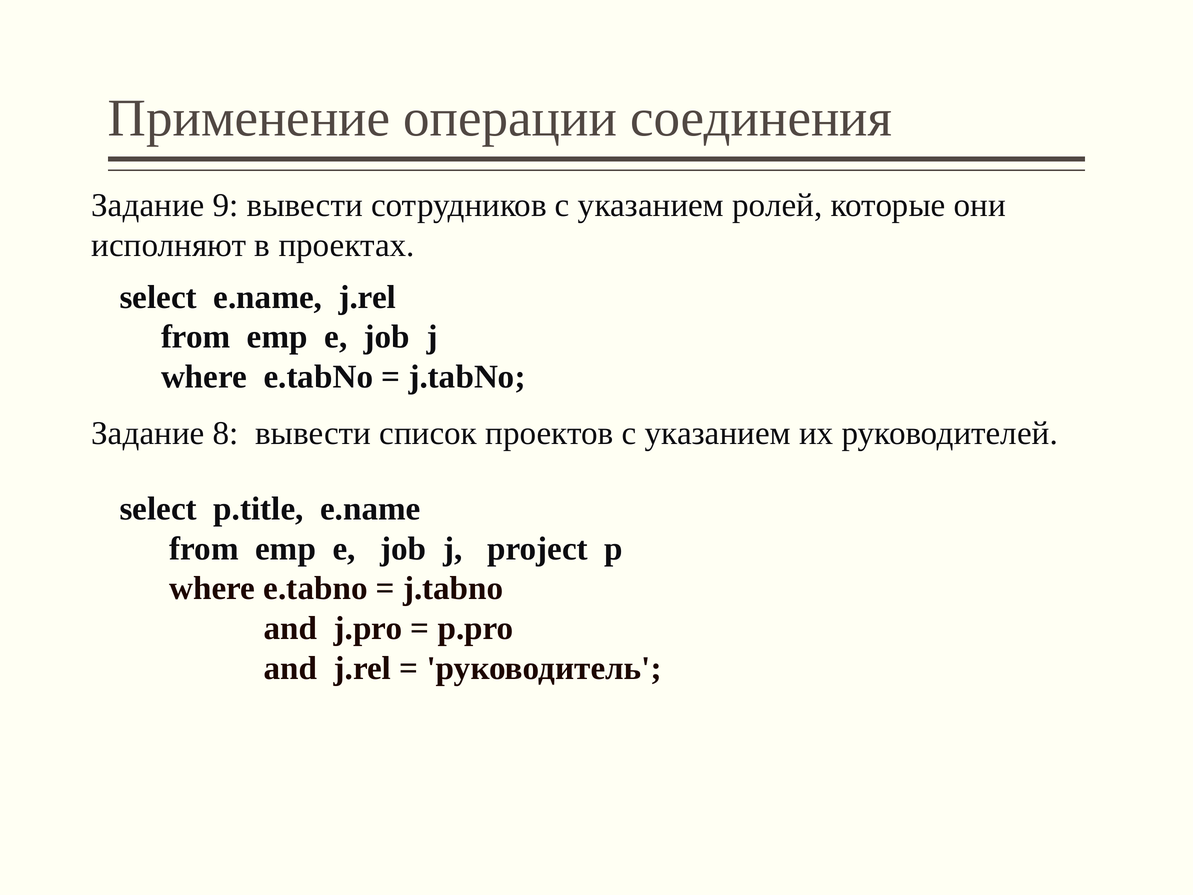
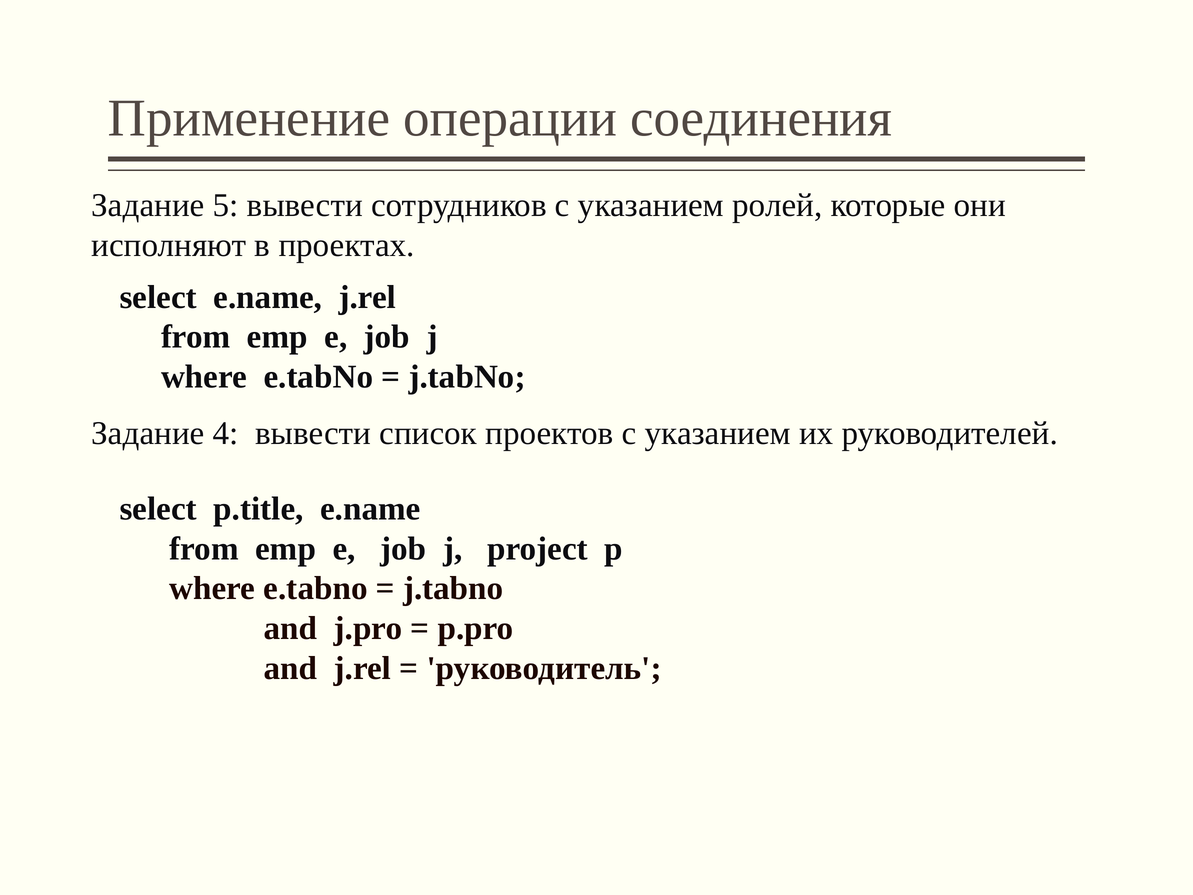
9: 9 -> 5
8: 8 -> 4
